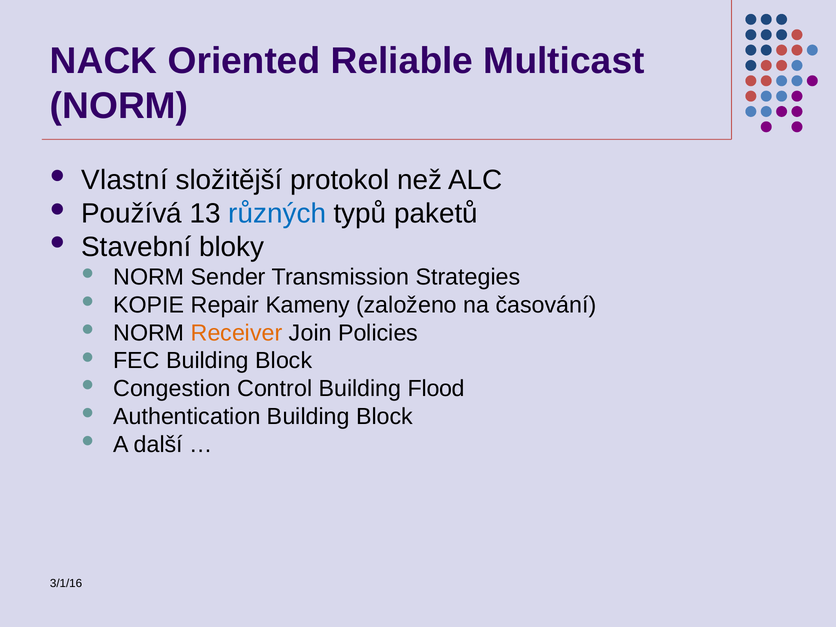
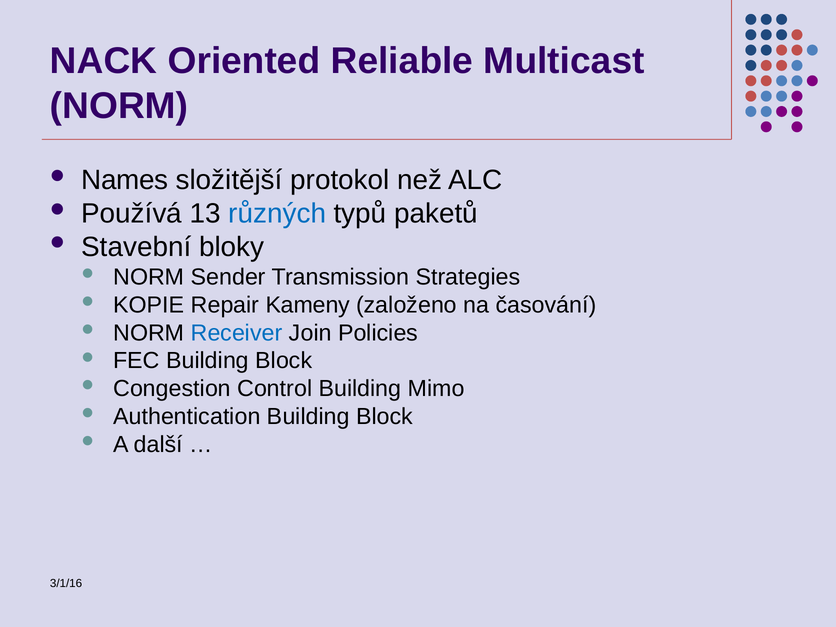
Vlastní: Vlastní -> Names
Receiver colour: orange -> blue
Flood: Flood -> Mimo
